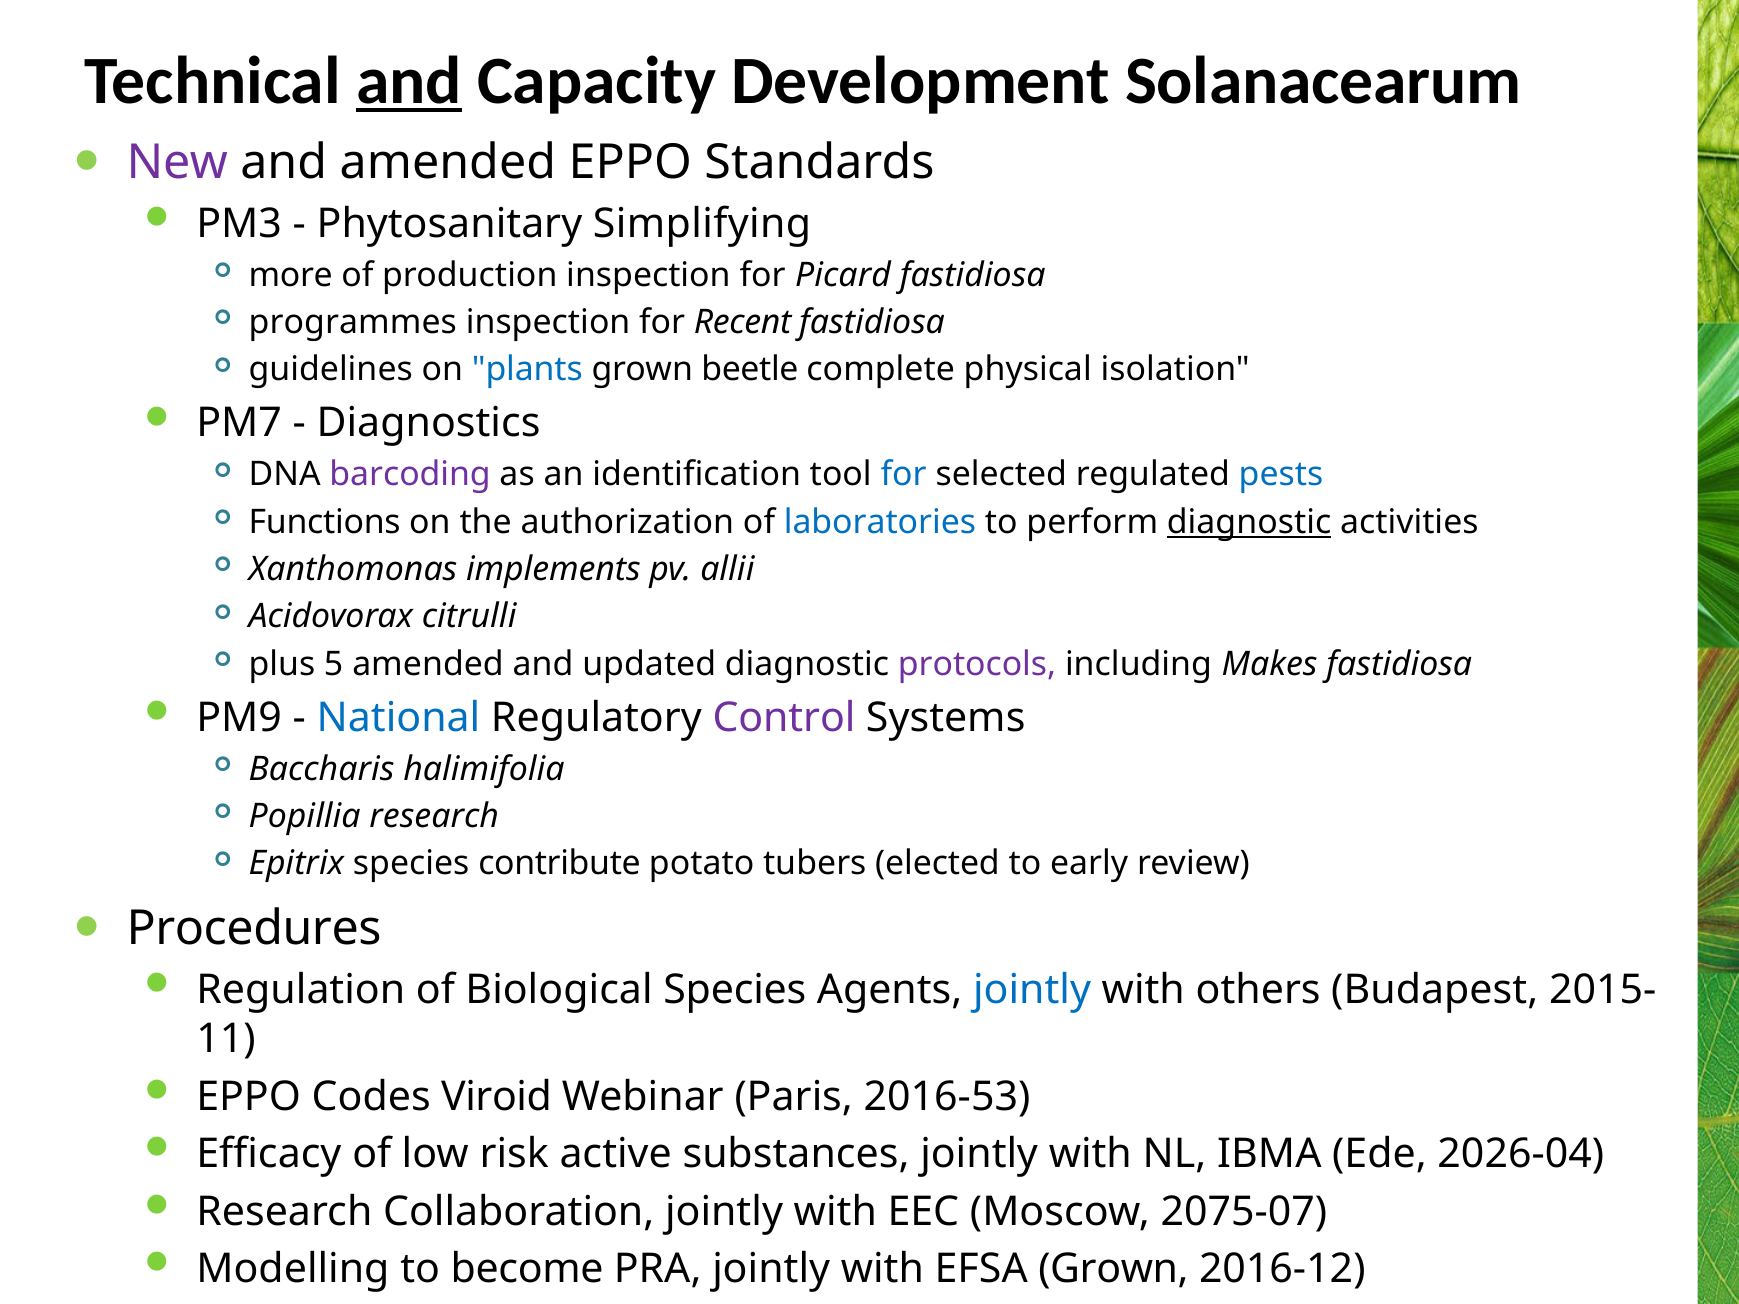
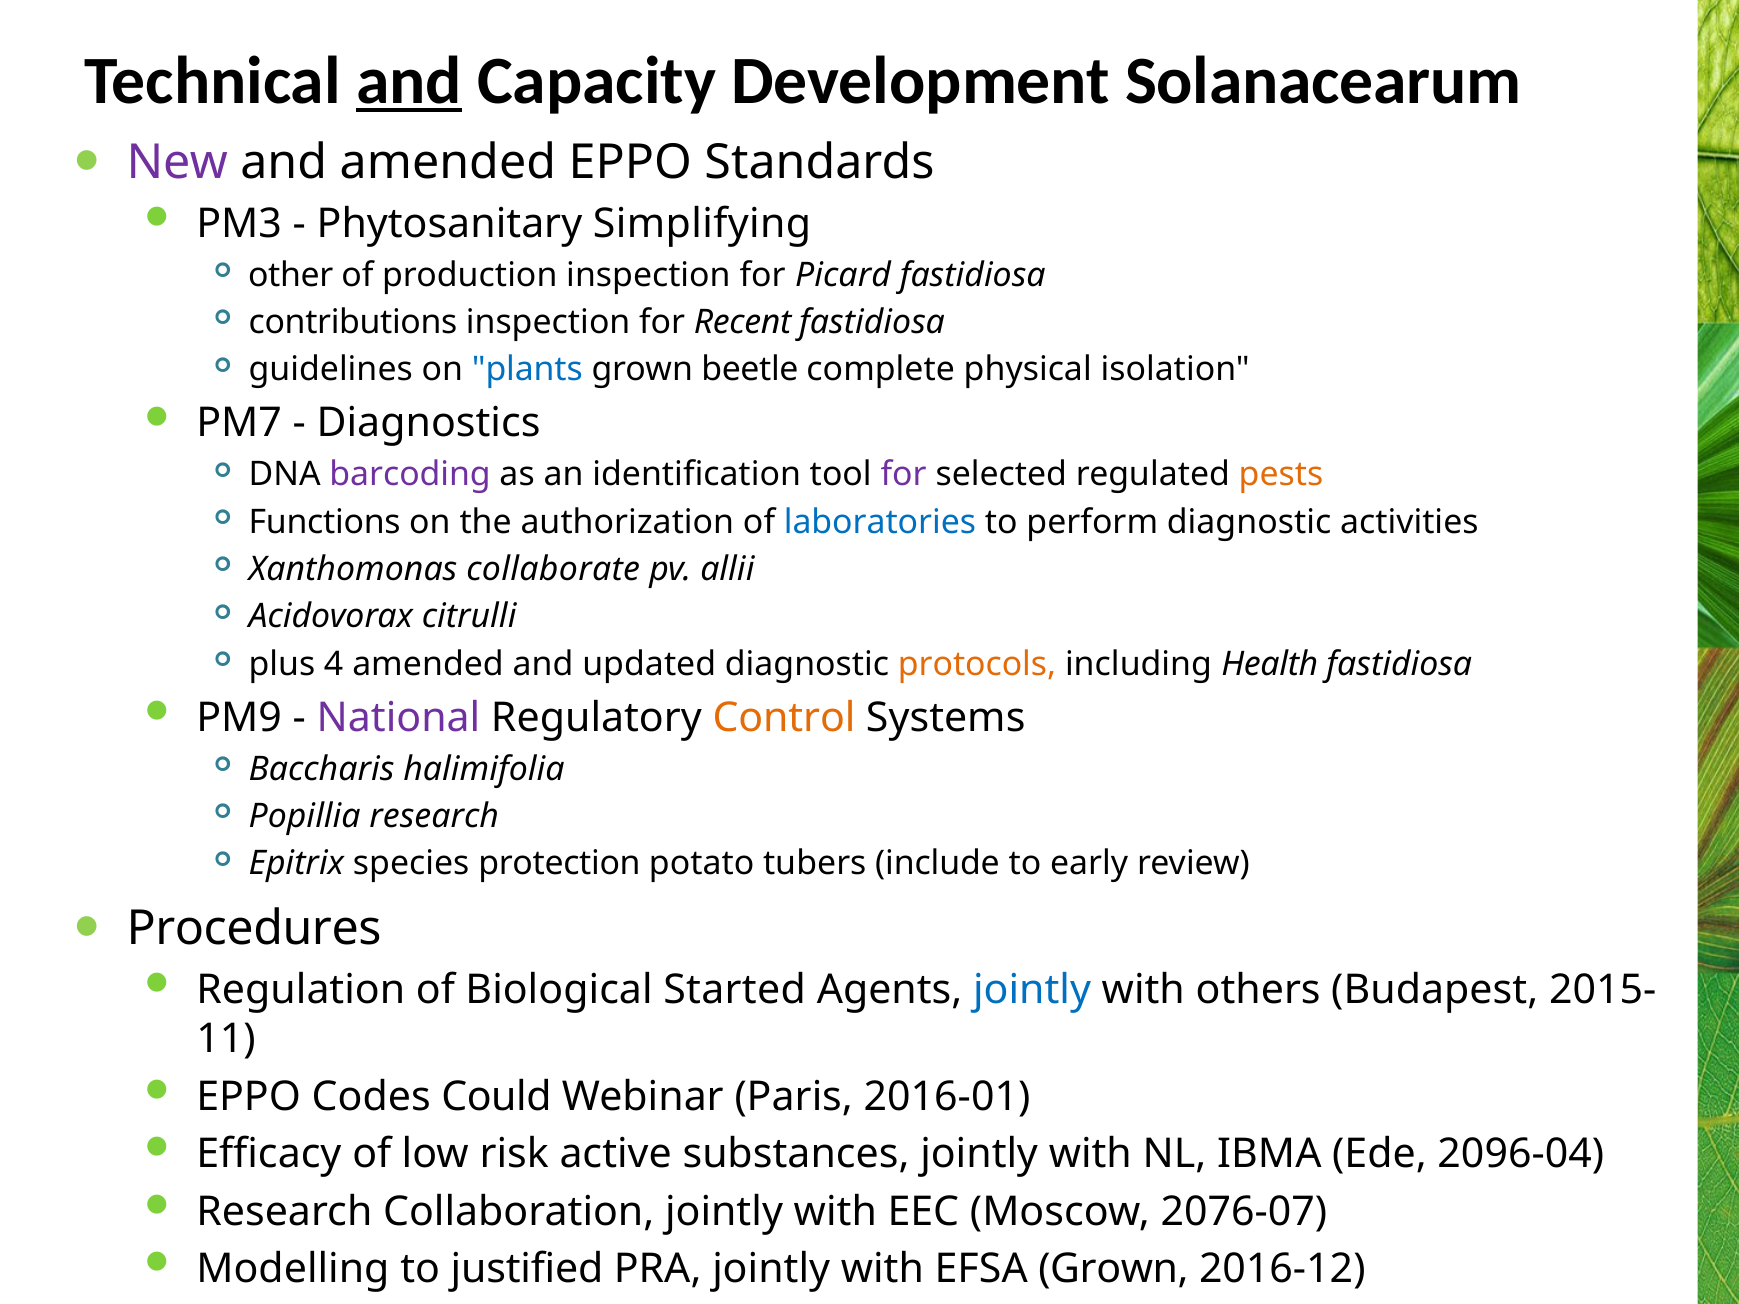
more: more -> other
programmes: programmes -> contributions
for at (904, 475) colour: blue -> purple
pests colour: blue -> orange
diagnostic at (1249, 522) underline: present -> none
implements: implements -> collaborate
5: 5 -> 4
protocols colour: purple -> orange
Makes: Makes -> Health
National colour: blue -> purple
Control colour: purple -> orange
contribute: contribute -> protection
elected: elected -> include
Biological Species: Species -> Started
Viroid: Viroid -> Could
2016-53: 2016-53 -> 2016-01
2026-04: 2026-04 -> 2096-04
2075-07: 2075-07 -> 2076-07
become: become -> justified
